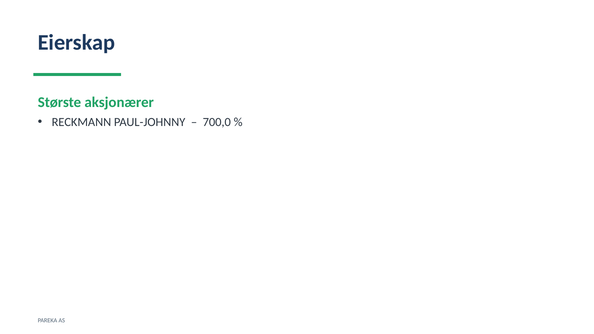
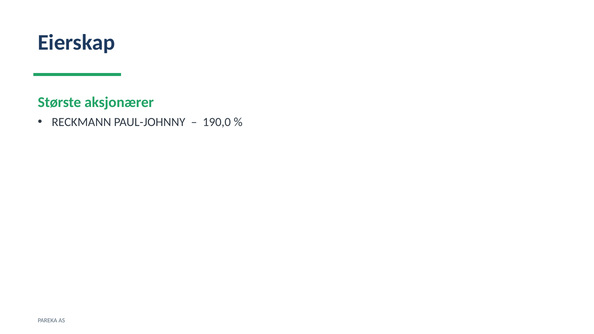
700,0: 700,0 -> 190,0
